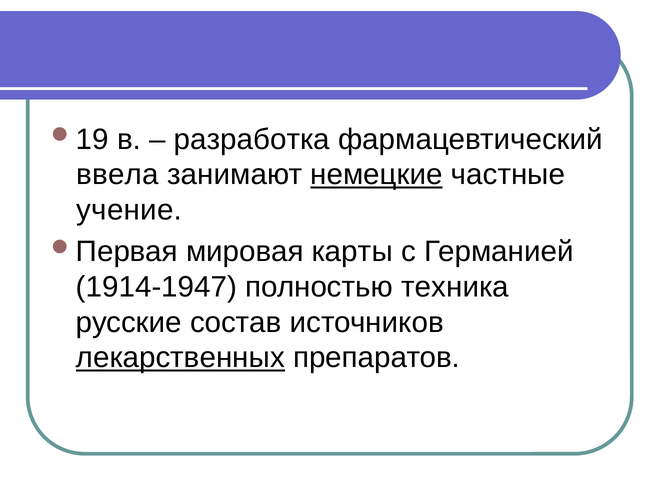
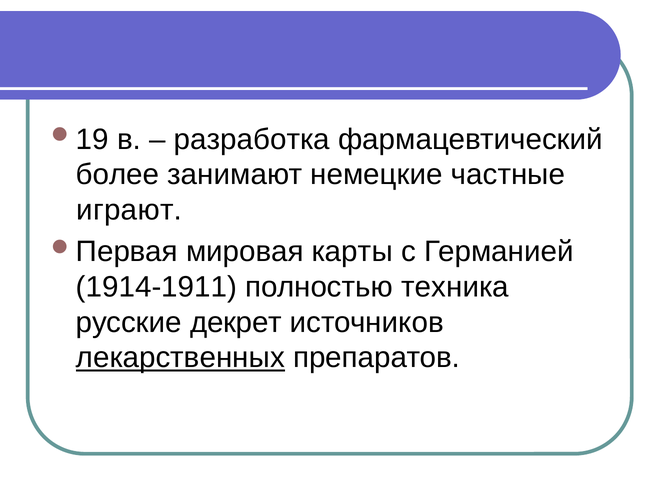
ввела: ввела -> более
немецкие underline: present -> none
учение: учение -> играют
1914-1947: 1914-1947 -> 1914-1911
состав: состав -> декрет
